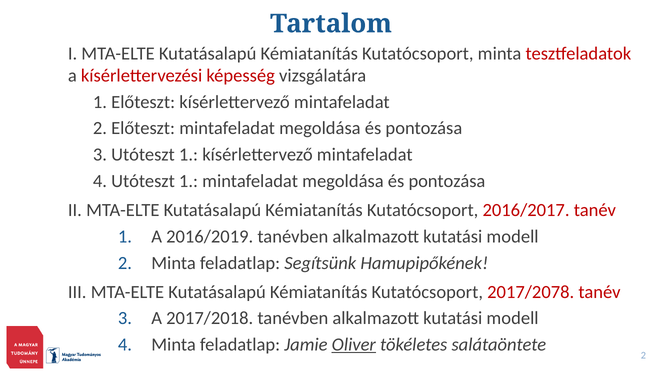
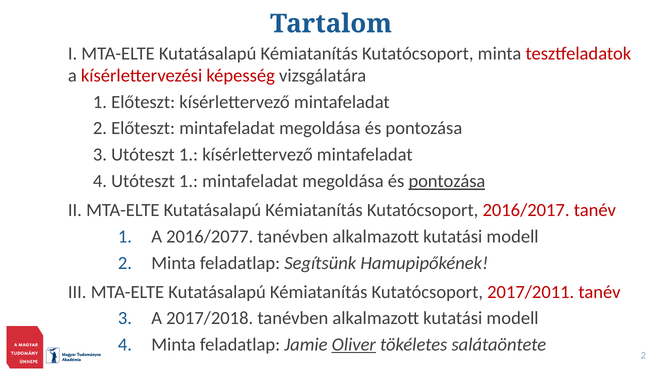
pontozása at (447, 181) underline: none -> present
2016/2019: 2016/2019 -> 2016/2077
2017/2078: 2017/2078 -> 2017/2011
